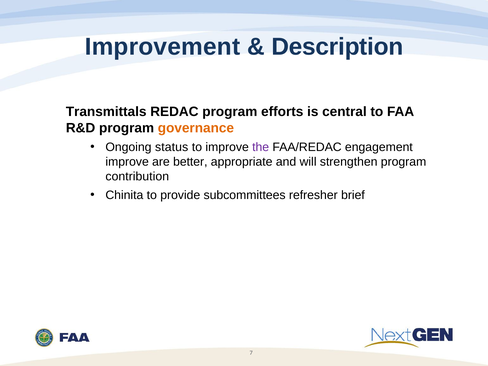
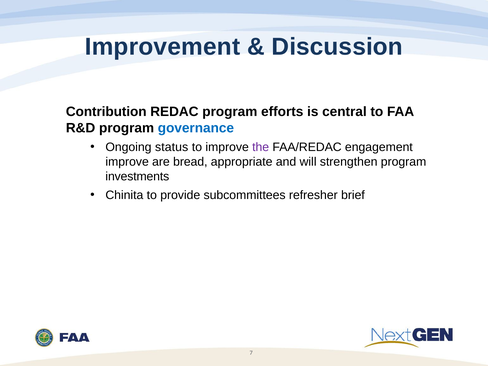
Description: Description -> Discussion
Transmittals: Transmittals -> Contribution
governance colour: orange -> blue
better: better -> bread
contribution: contribution -> investments
